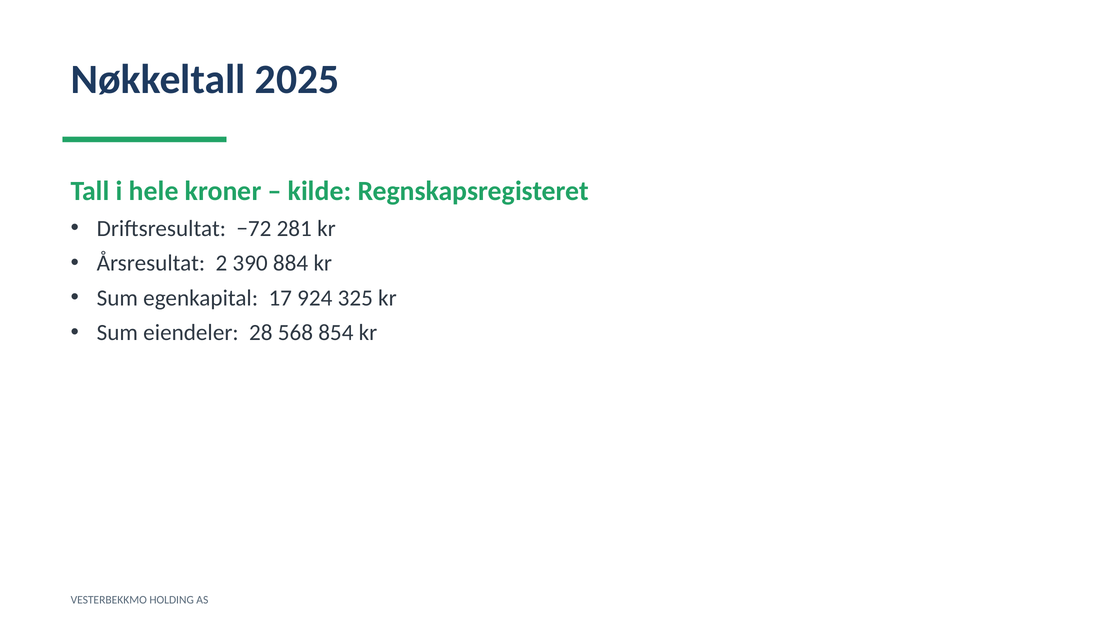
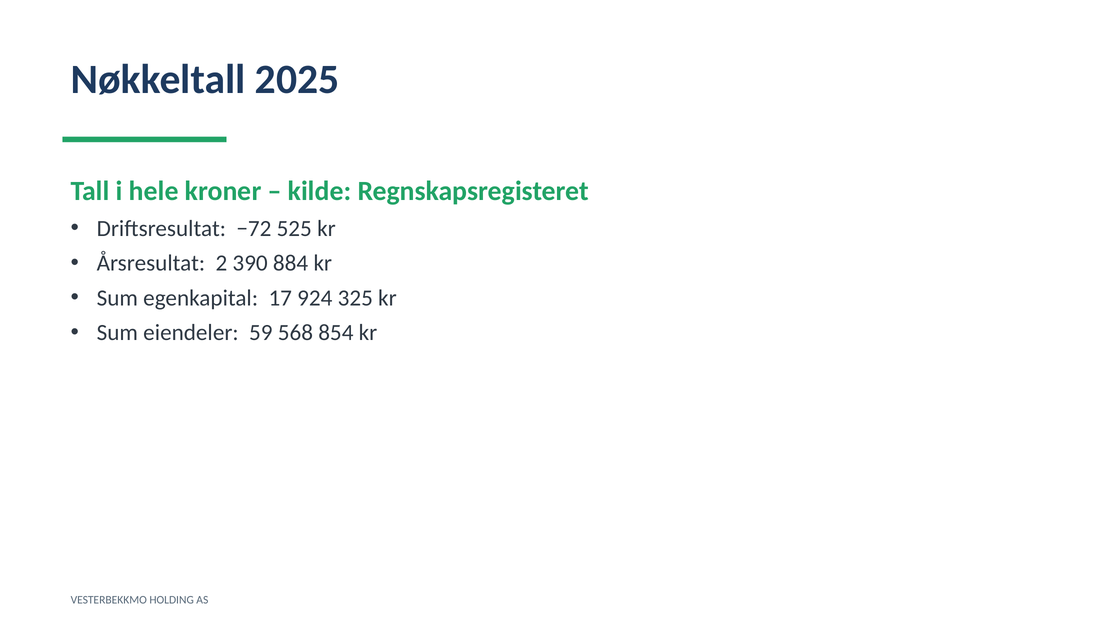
281: 281 -> 525
28: 28 -> 59
